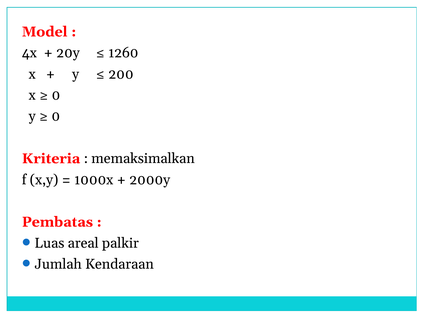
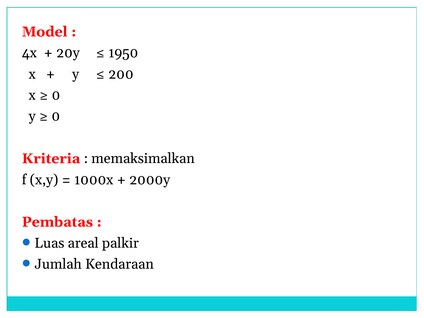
1260: 1260 -> 1950
